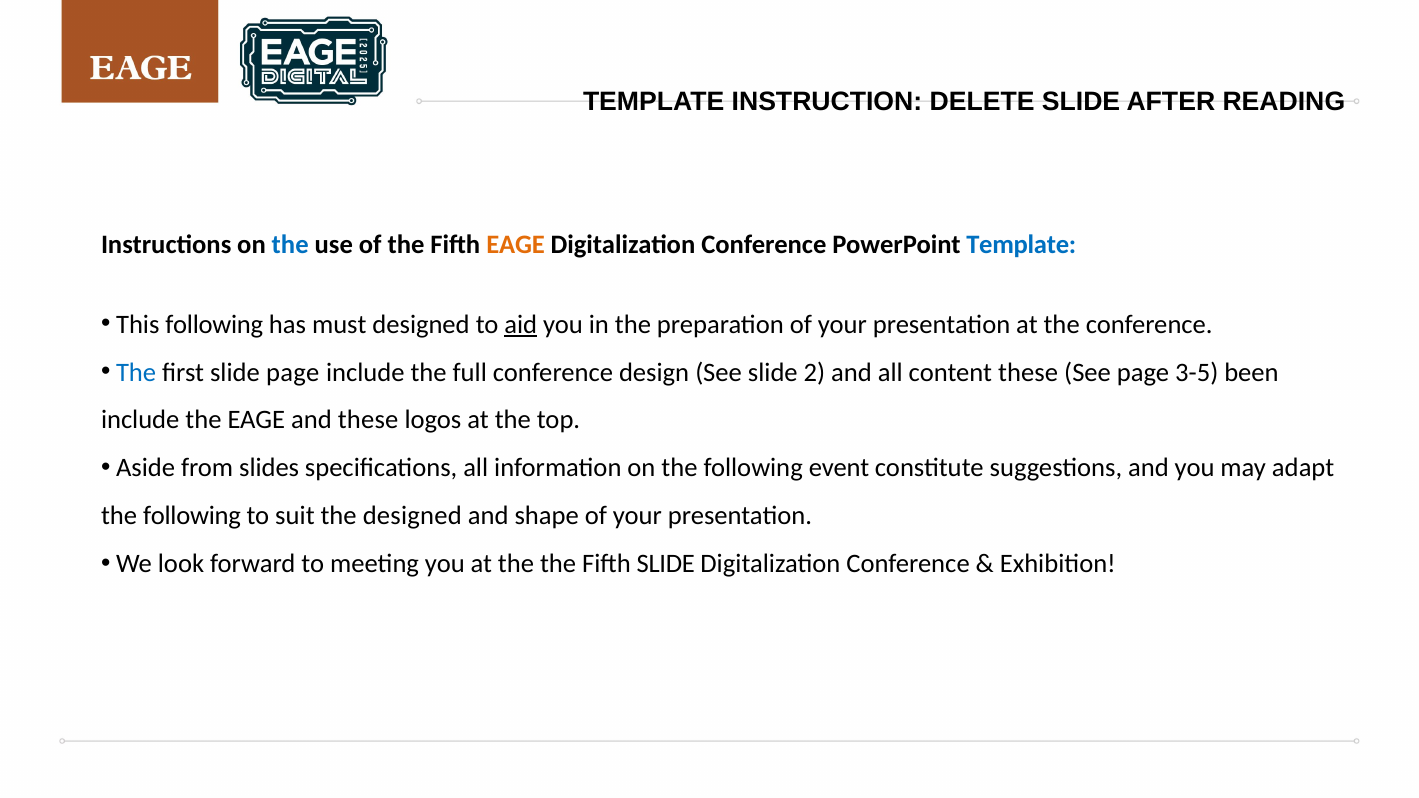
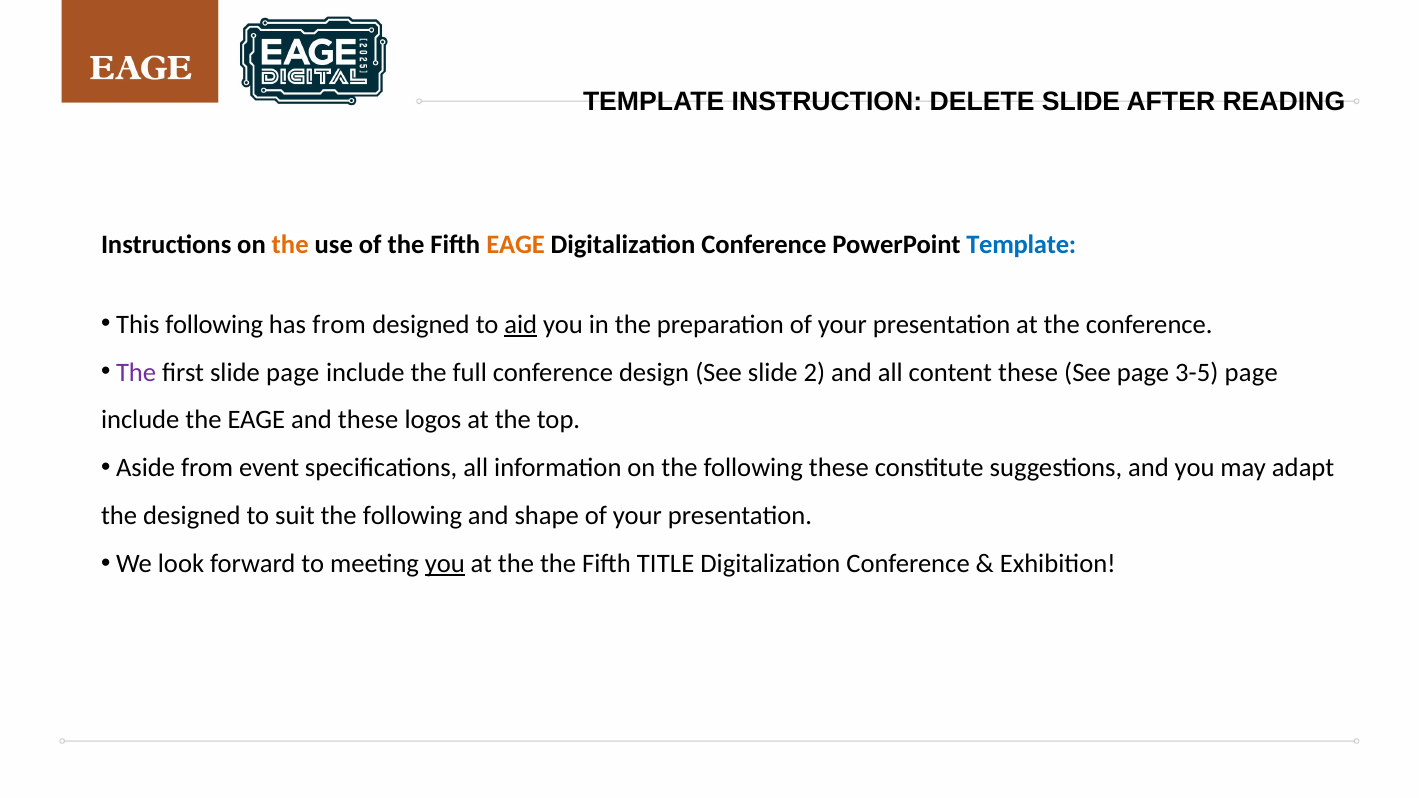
the at (290, 245) colour: blue -> orange
has must: must -> from
The at (136, 372) colour: blue -> purple
3-5 been: been -> page
slides: slides -> event
following event: event -> these
following at (192, 516): following -> designed
suit the designed: designed -> following
you at (445, 564) underline: none -> present
Fifth SLIDE: SLIDE -> TITLE
